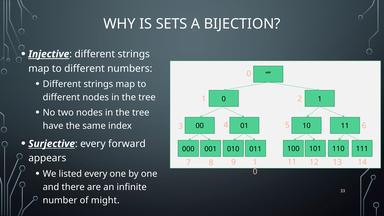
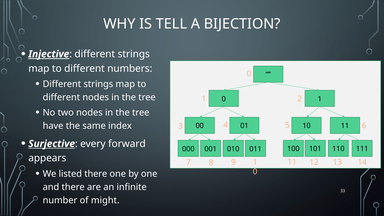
SETS: SETS -> TELL
listed every: every -> there
